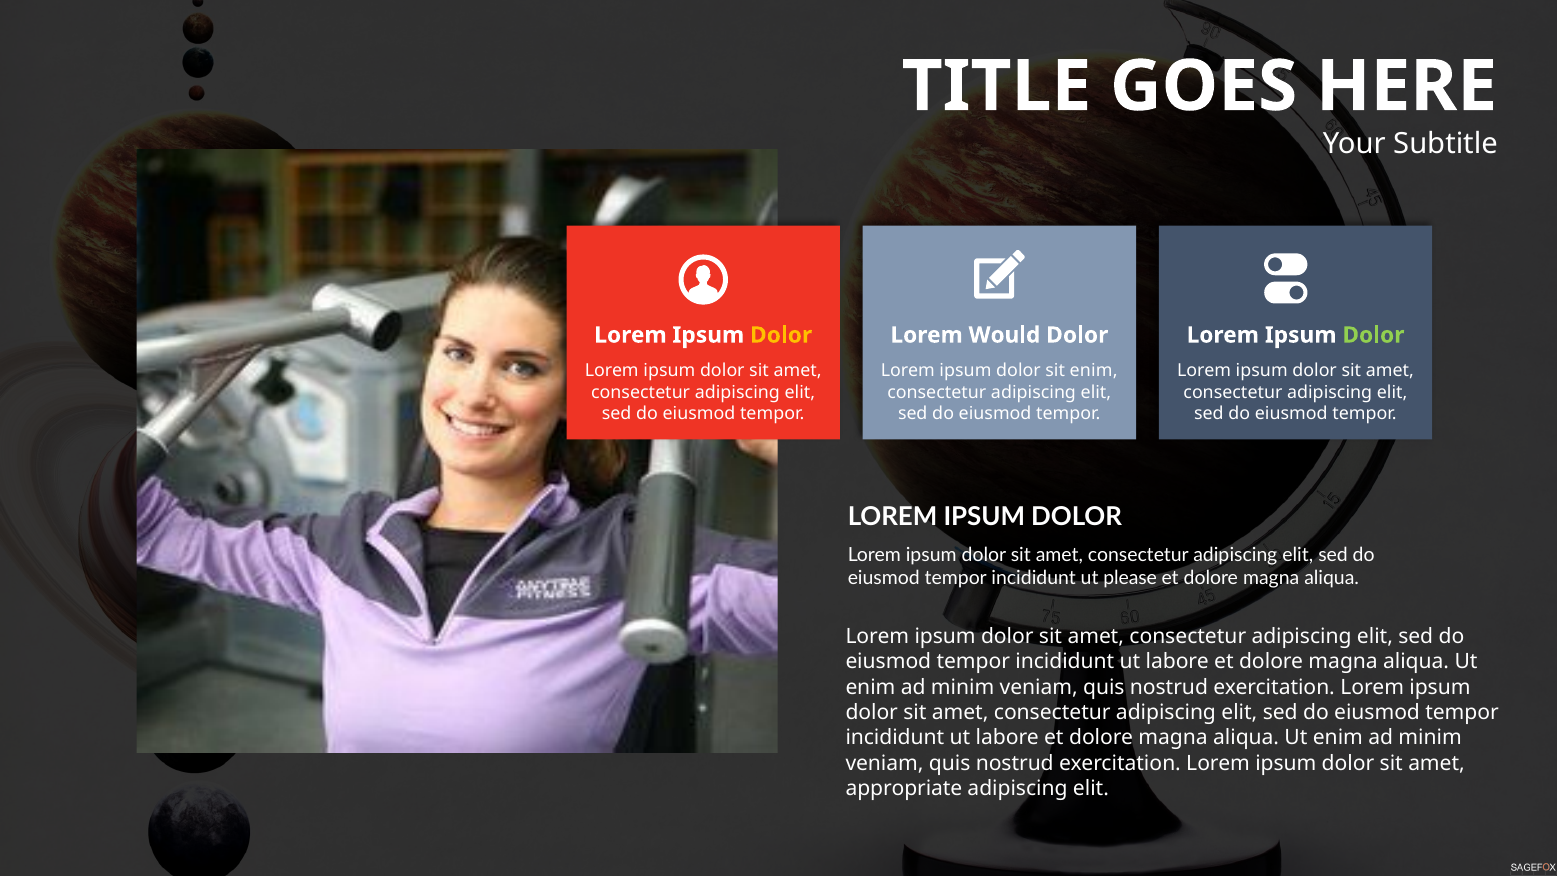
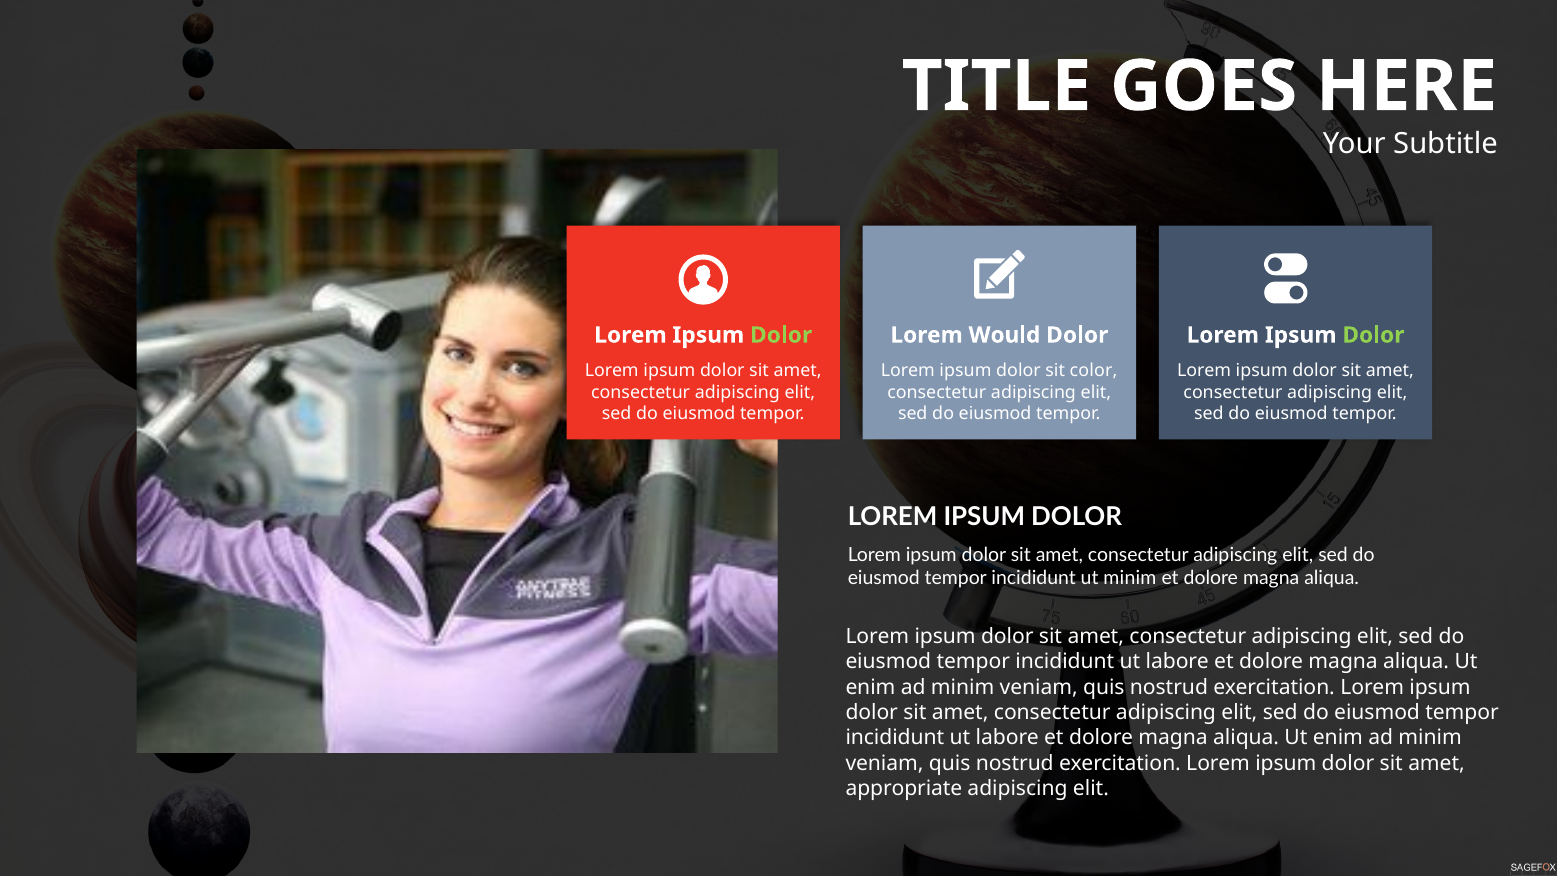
Dolor at (781, 335) colour: yellow -> light green
sit enim: enim -> color
ut please: please -> minim
